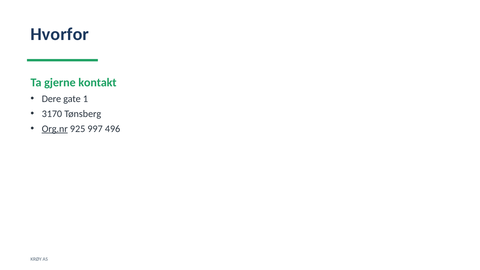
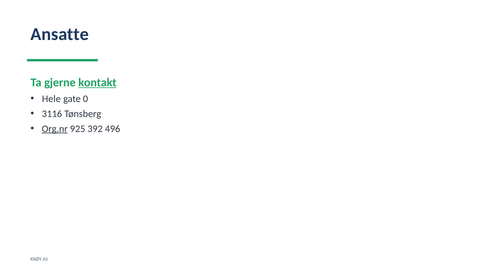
Hvorfor: Hvorfor -> Ansatte
kontakt underline: none -> present
Dere: Dere -> Hele
1: 1 -> 0
3170: 3170 -> 3116
997: 997 -> 392
